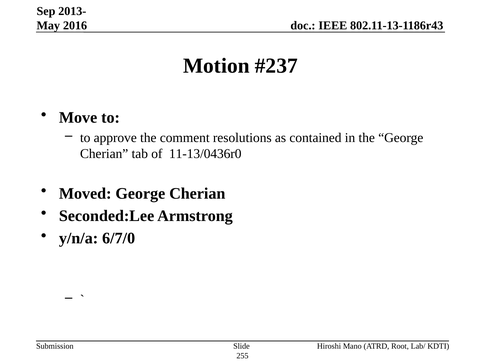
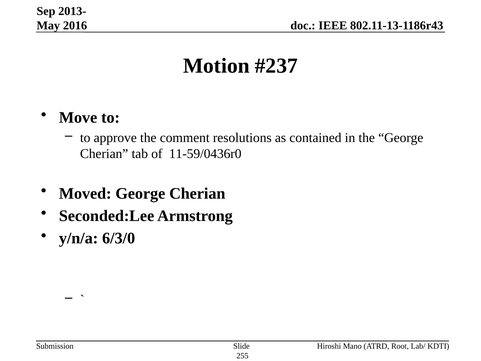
11-13/0436r0: 11-13/0436r0 -> 11-59/0436r0
6/7/0: 6/7/0 -> 6/3/0
